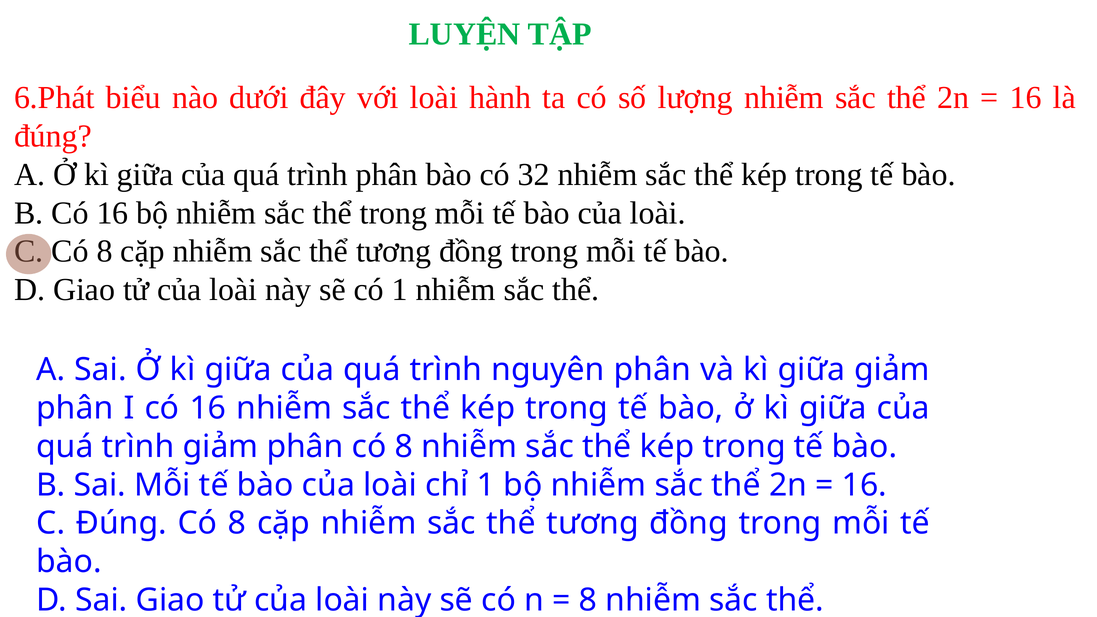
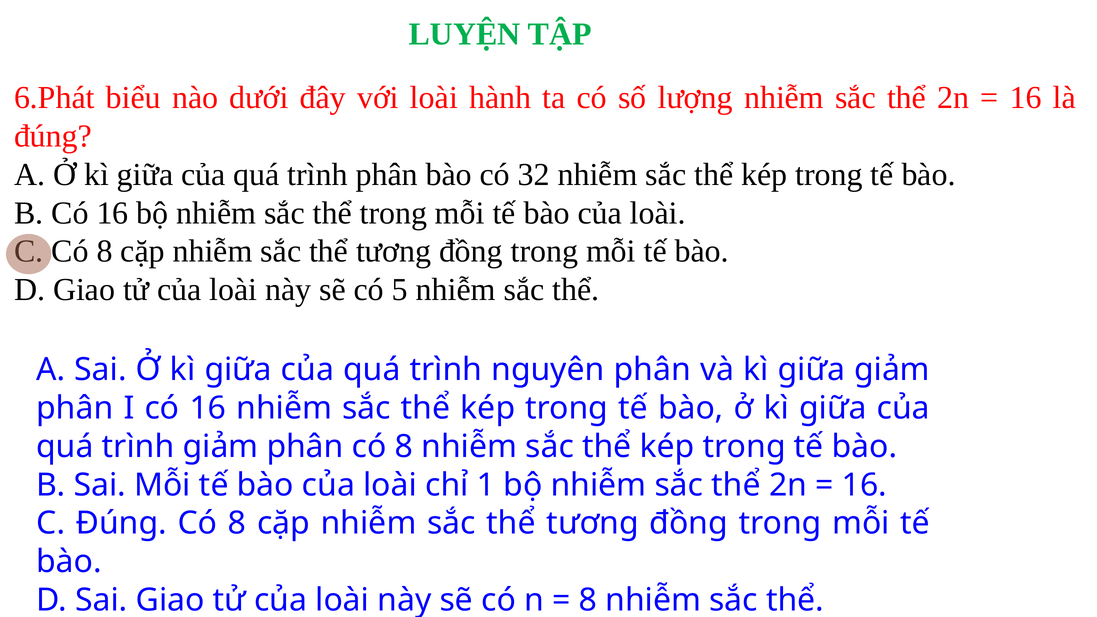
có 1: 1 -> 5
